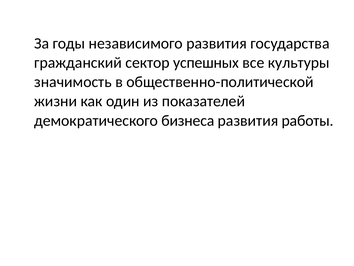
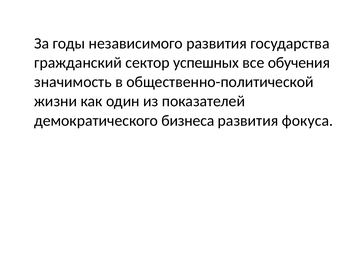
культуры: культуры -> обучения
работы: работы -> фокуса
